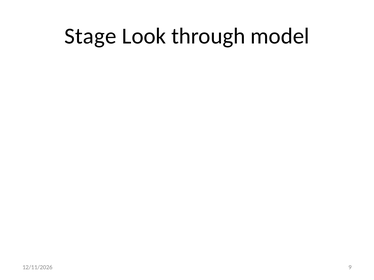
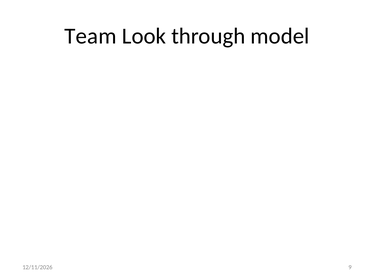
Stage: Stage -> Team
